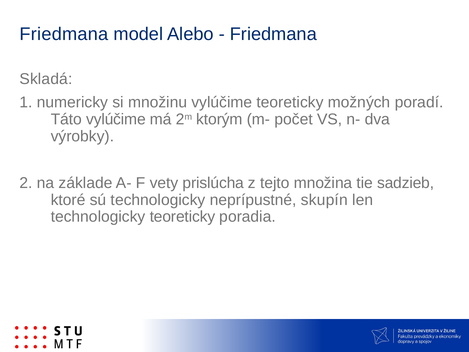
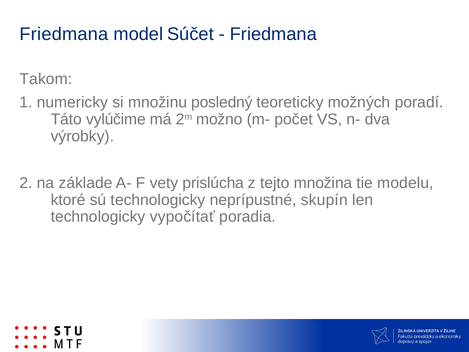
Alebo: Alebo -> Súčet
Skladá: Skladá -> Takom
množinu vylúčime: vylúčime -> posledný
ktorým: ktorým -> možno
sadzieb: sadzieb -> modelu
technologicky teoreticky: teoreticky -> vypočítať
